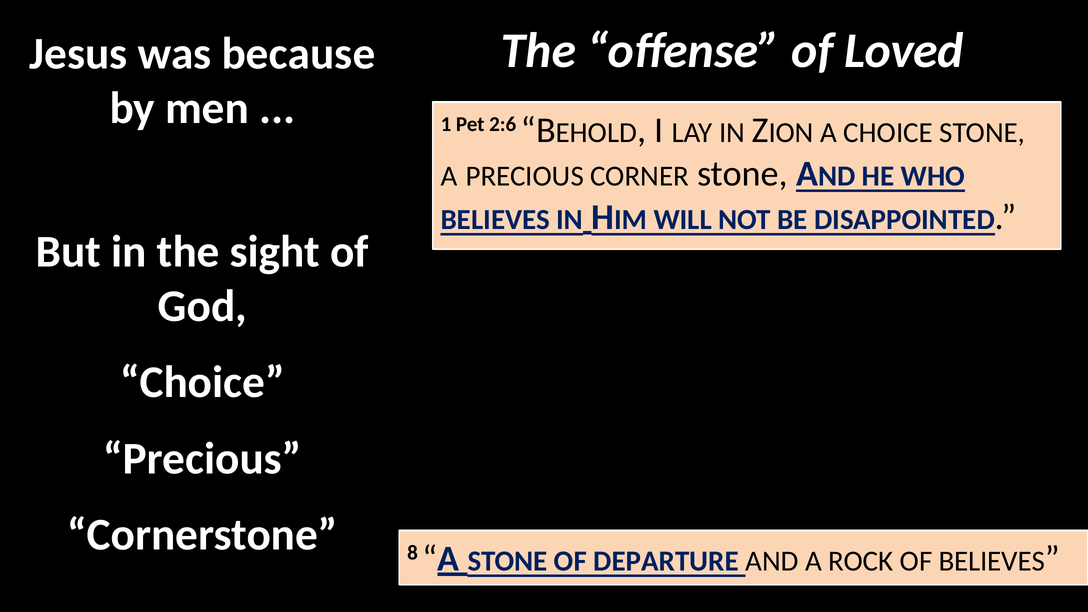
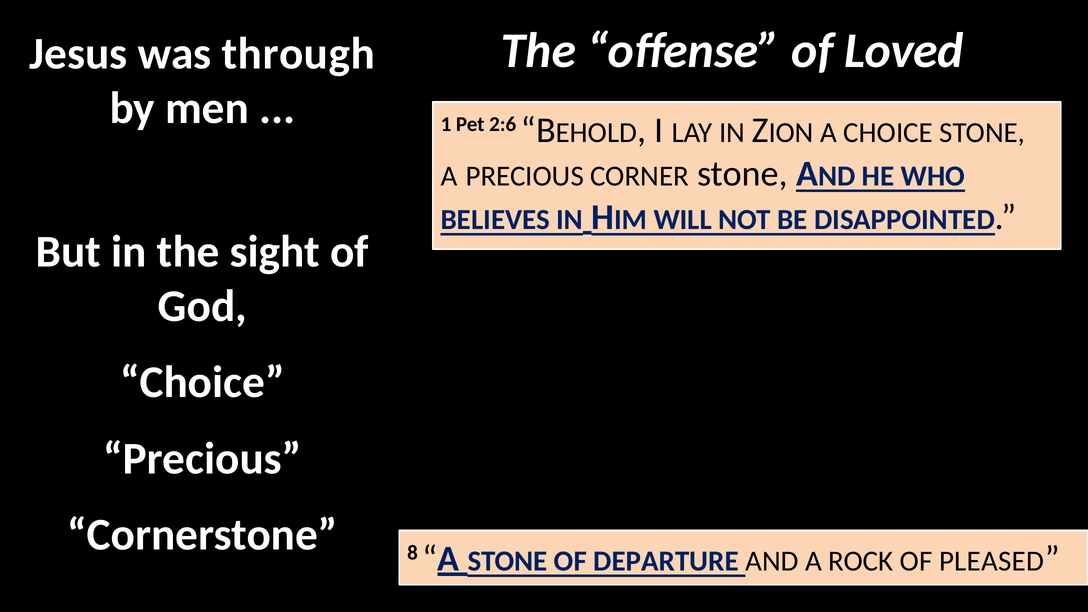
because: because -> through
OF BELIEVES: BELIEVES -> PLEASED
